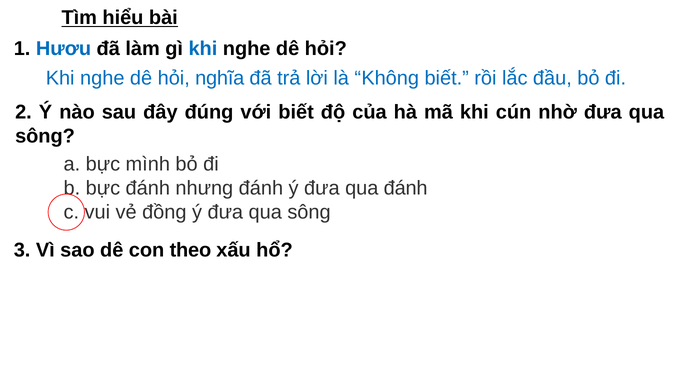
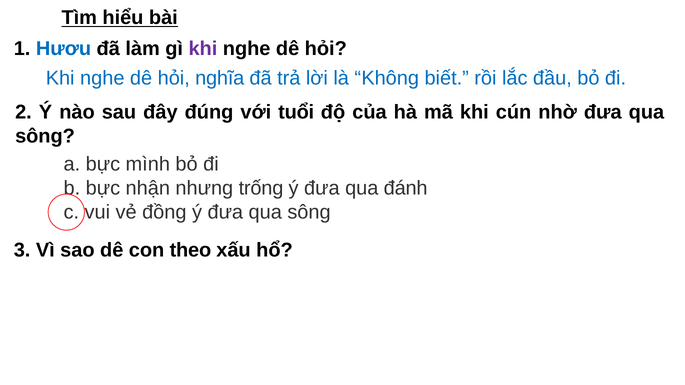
khi at (203, 49) colour: blue -> purple
với biết: biết -> tuổi
bực đánh: đánh -> nhận
nhưng đánh: đánh -> trống
